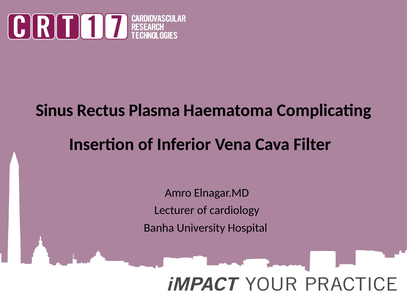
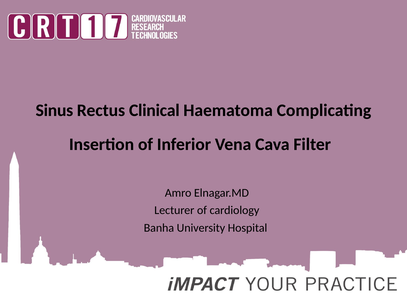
Plasma: Plasma -> Clinical
